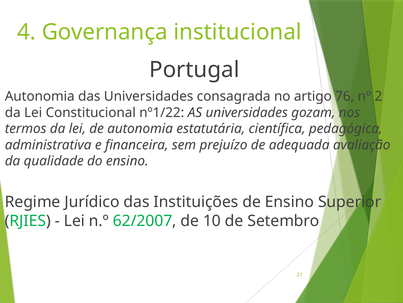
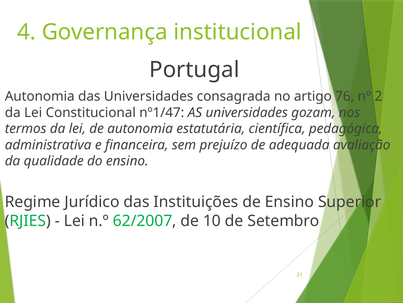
nº1/22: nº1/22 -> nº1/47
